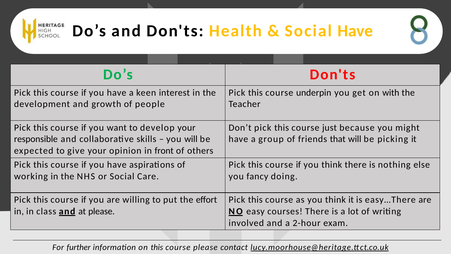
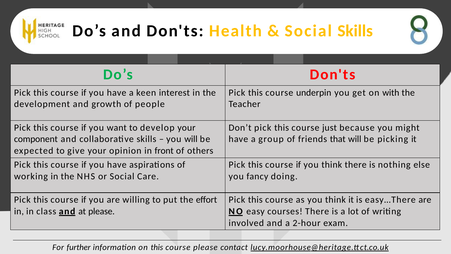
Social Have: Have -> Skills
responsible: responsible -> component
